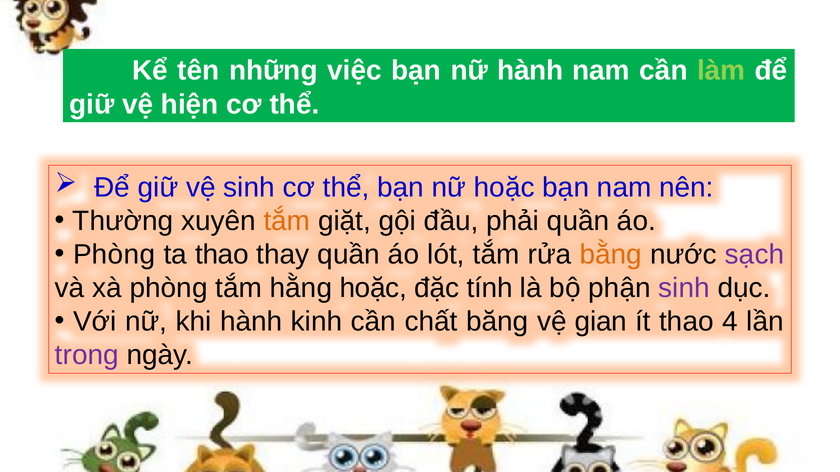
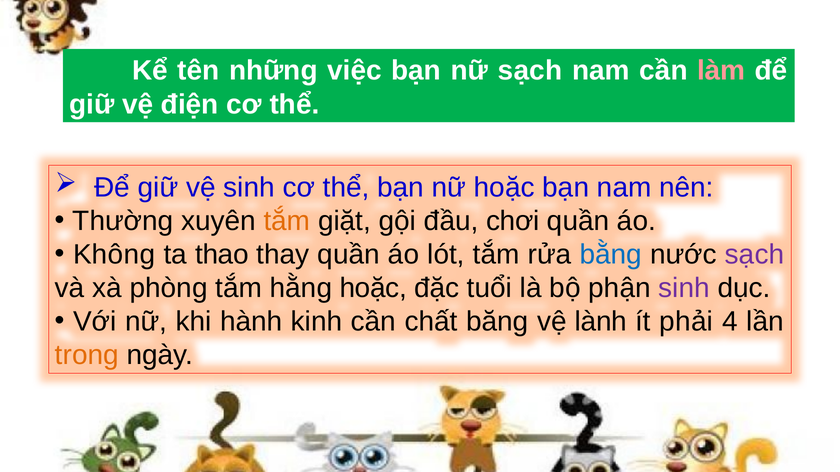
nữ hành: hành -> sạch
làm colour: light green -> pink
hiện: hiện -> điện
phải: phải -> chơi
Phòng at (114, 255): Phòng -> Không
bằng colour: orange -> blue
tính: tính -> tuổi
gian: gian -> lành
ít thao: thao -> phải
trong colour: purple -> orange
